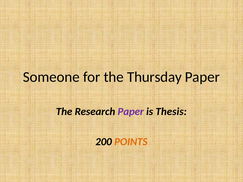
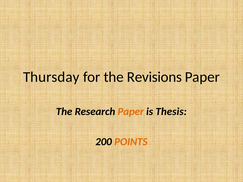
Someone: Someone -> Thursday
Thursday: Thursday -> Revisions
Paper at (131, 112) colour: purple -> orange
